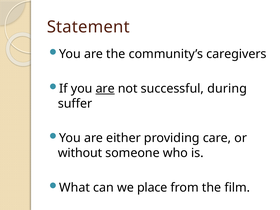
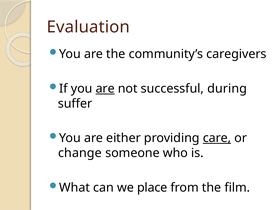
Statement: Statement -> Evaluation
care underline: none -> present
without: without -> change
